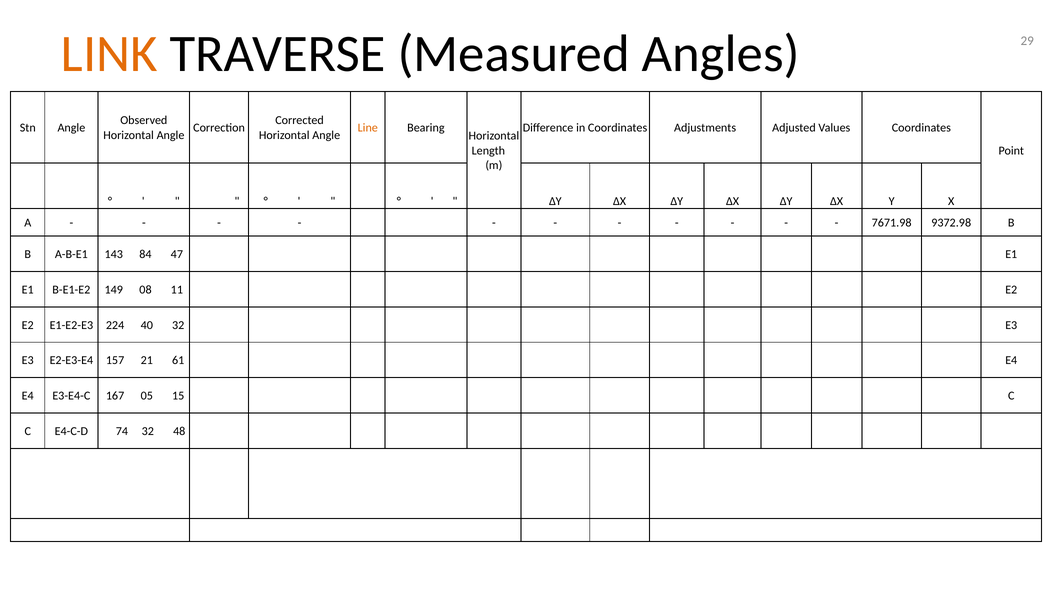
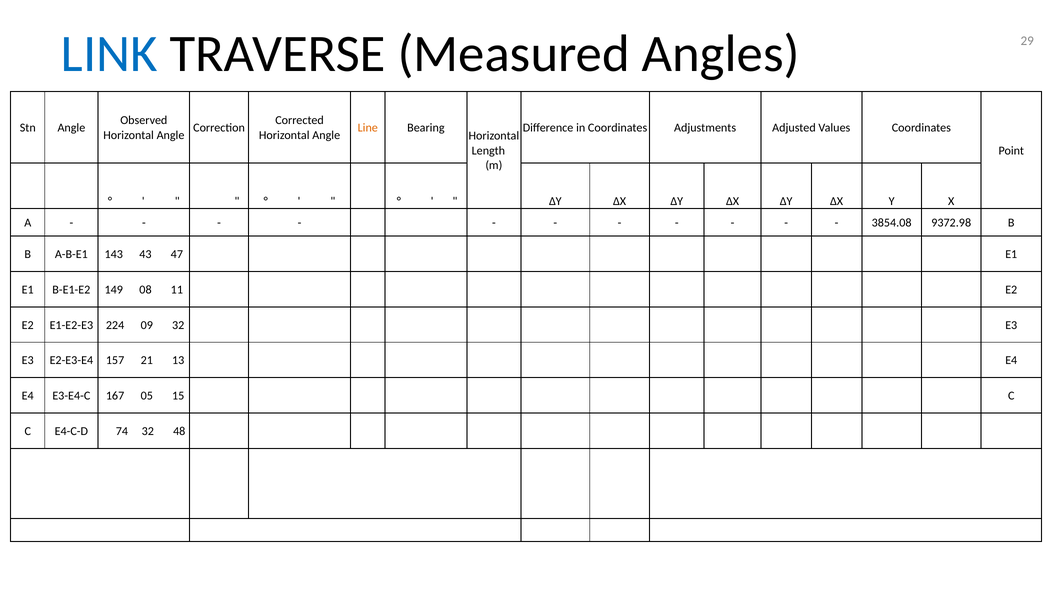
LINK colour: orange -> blue
7671.98: 7671.98 -> 3854.08
84: 84 -> 43
40: 40 -> 09
61: 61 -> 13
